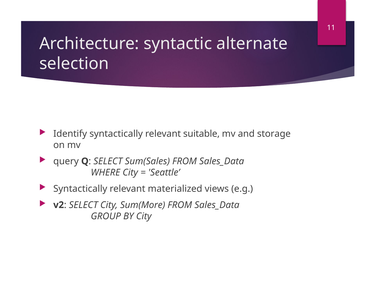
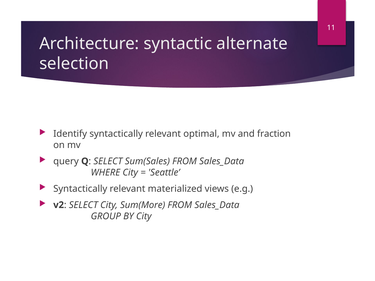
suitable: suitable -> optimal
storage: storage -> fraction
